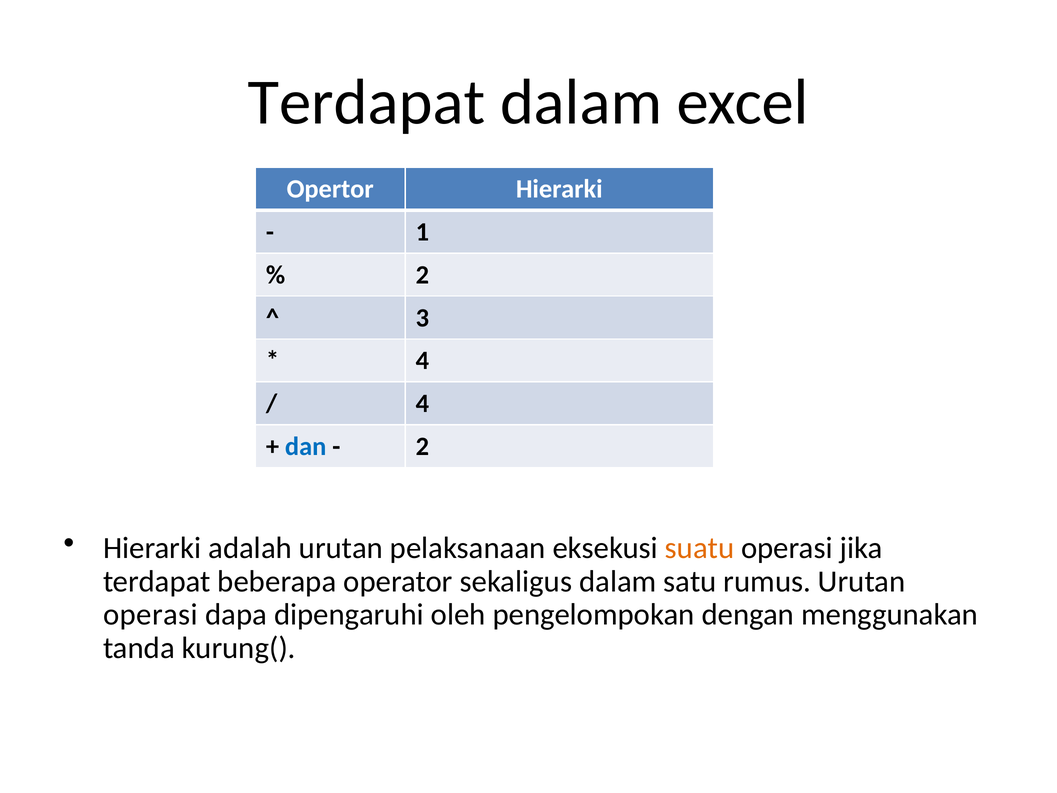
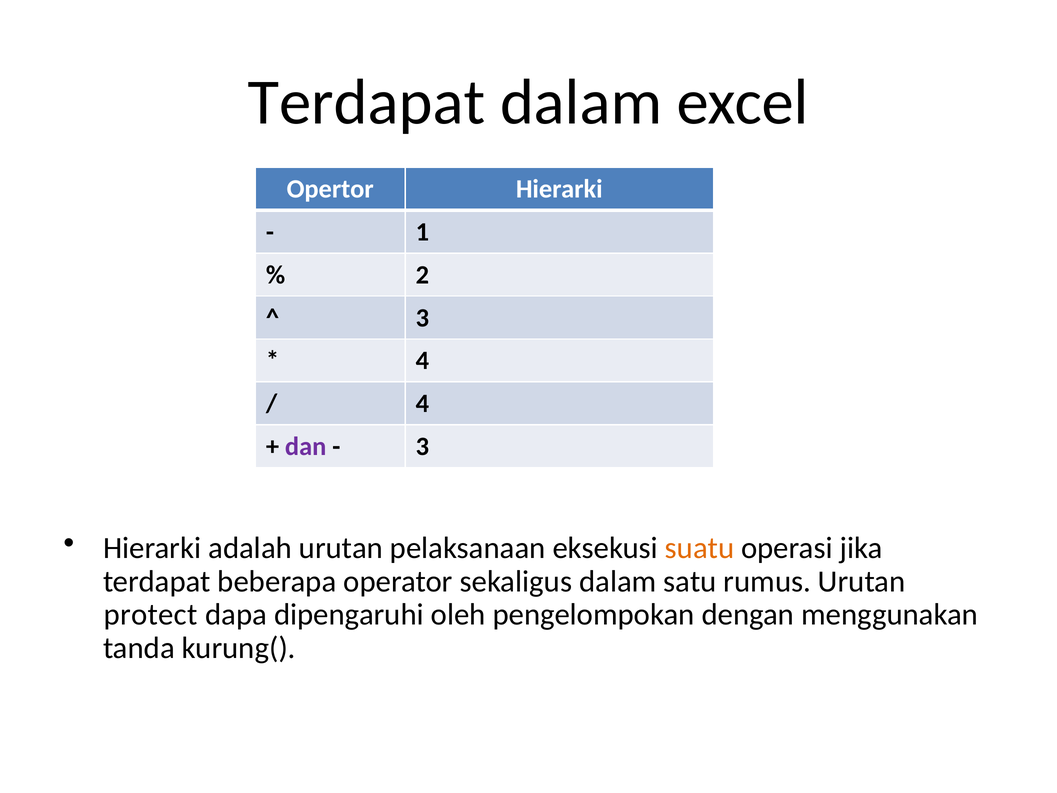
dan colour: blue -> purple
2 at (422, 446): 2 -> 3
operasi at (150, 615): operasi -> protect
